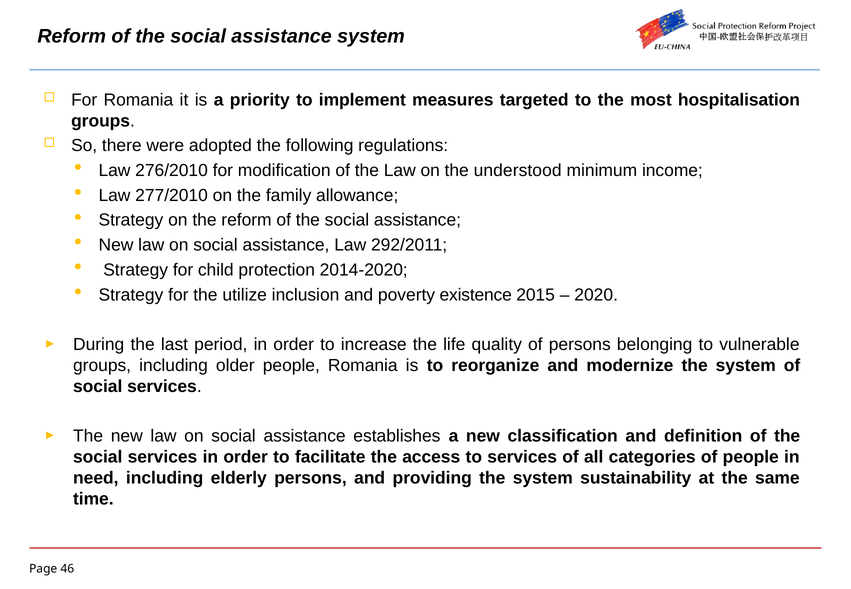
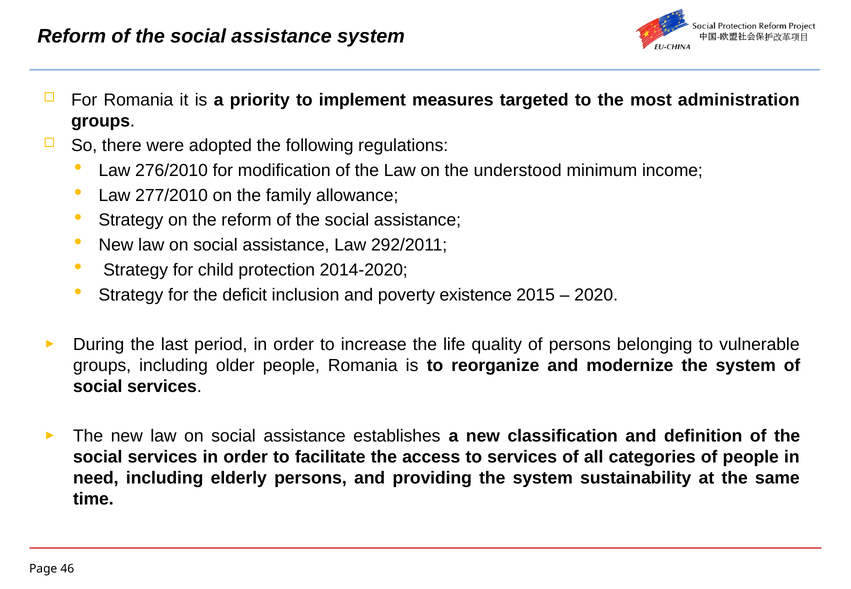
hospitalisation: hospitalisation -> administration
utilize: utilize -> deficit
